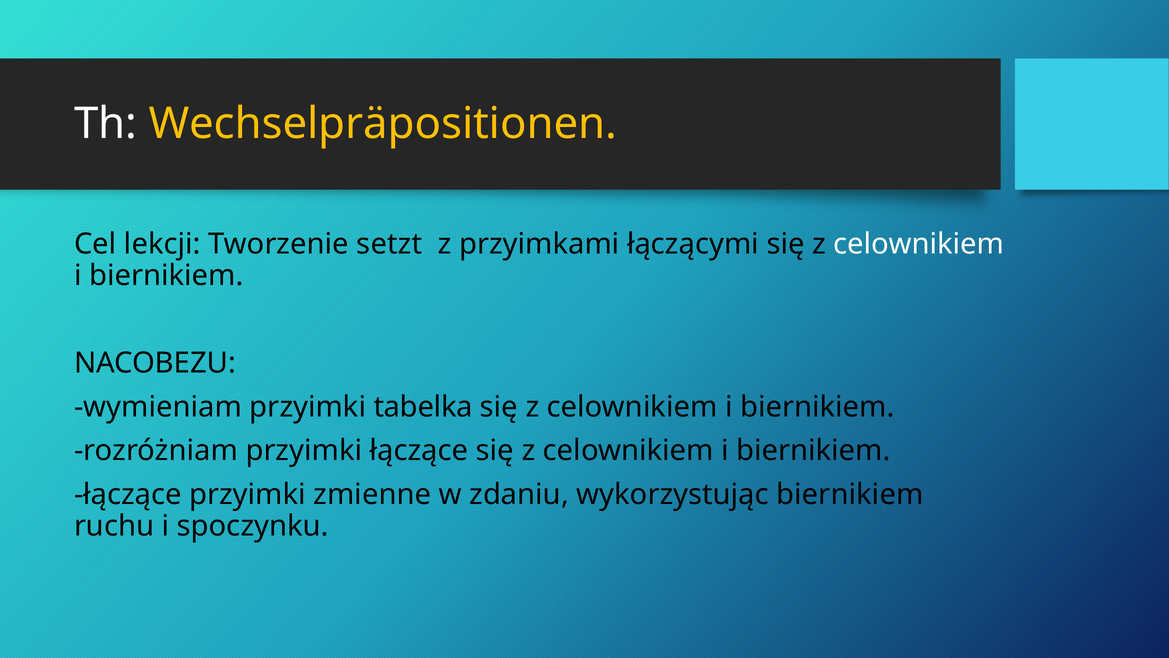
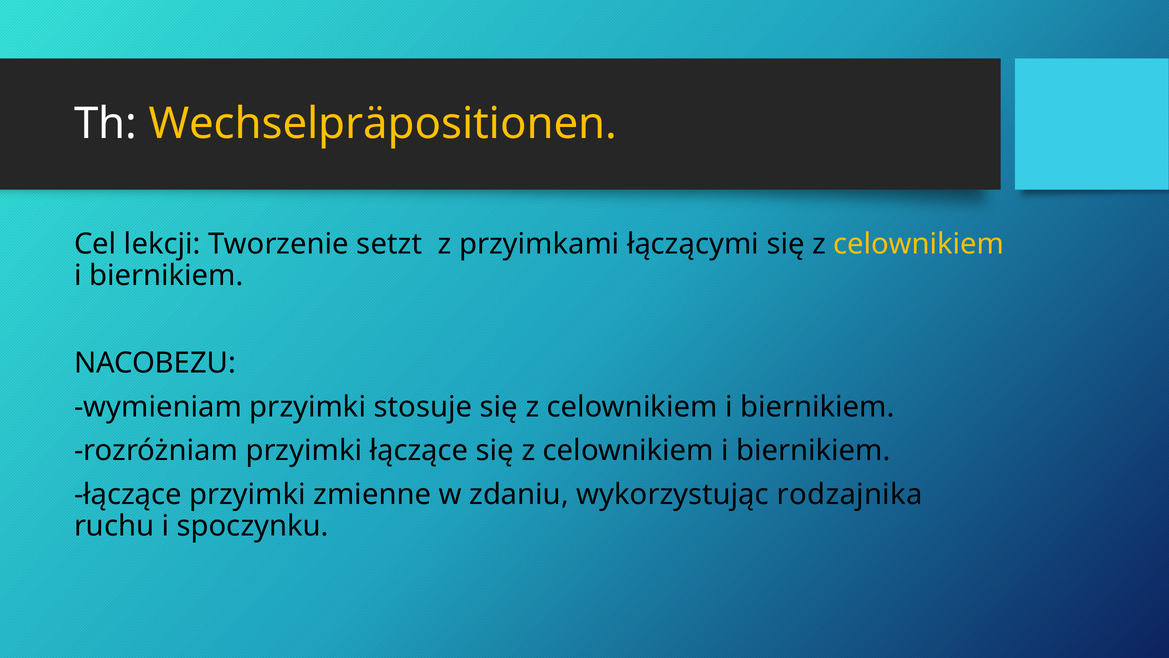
celownikiem at (919, 244) colour: white -> yellow
tabelka: tabelka -> stosuje
wykorzystując biernikiem: biernikiem -> rodzajnika
